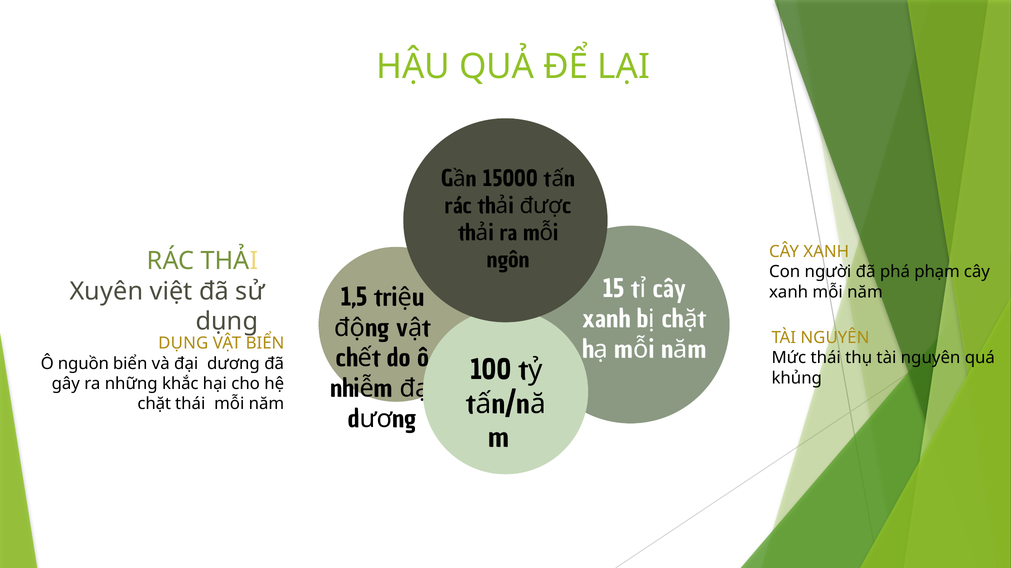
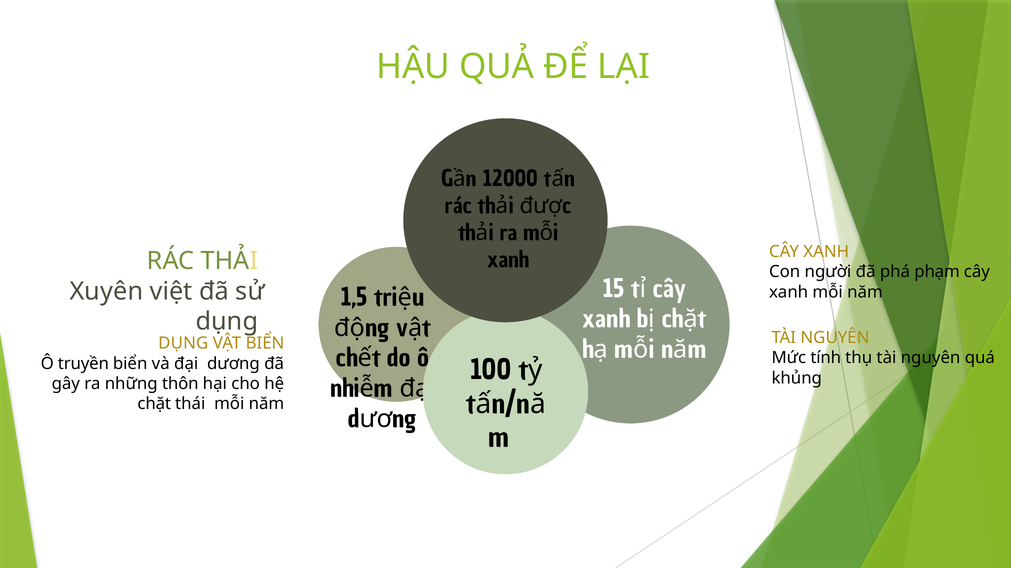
15000: 15000 -> 12000
ngôn at (508, 260): ngôn -> xanh
Mức thái: thái -> tính
nguồn: nguồn -> truyền
khắc: khắc -> thôn
